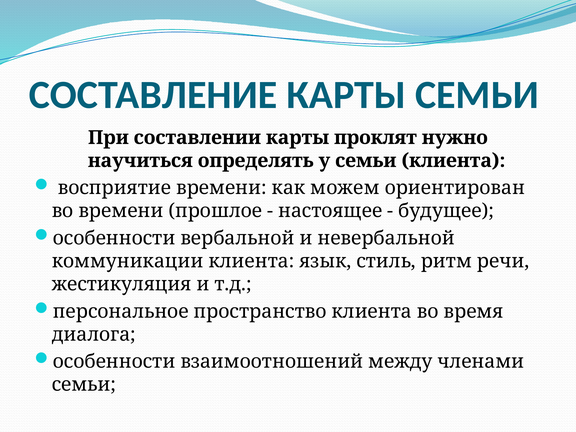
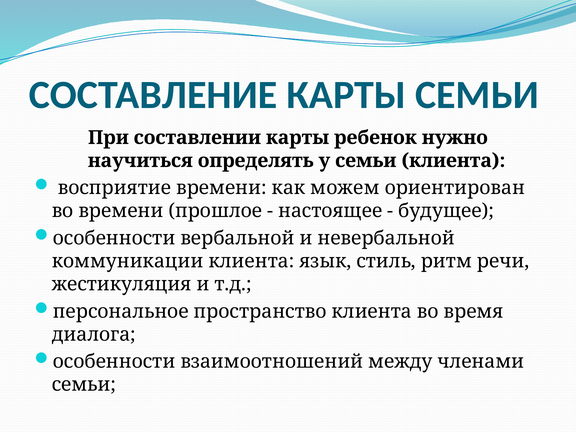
проклят: проклят -> ребенок
